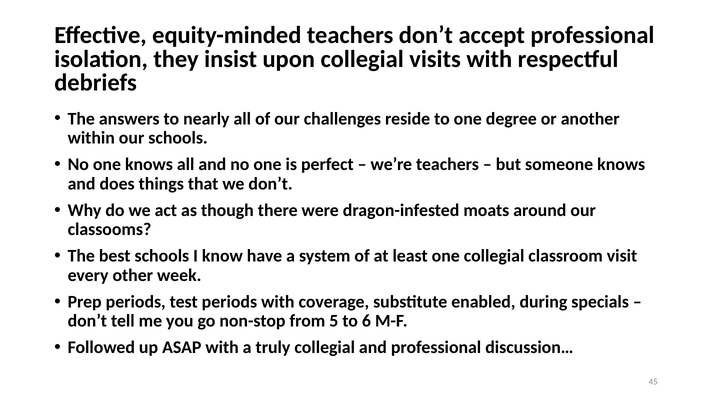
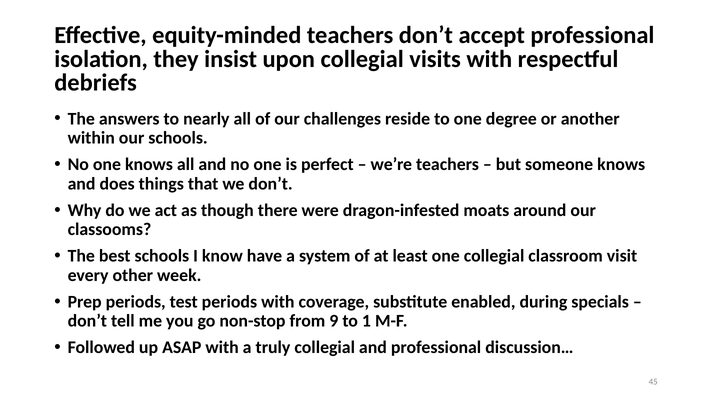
5: 5 -> 9
6: 6 -> 1
